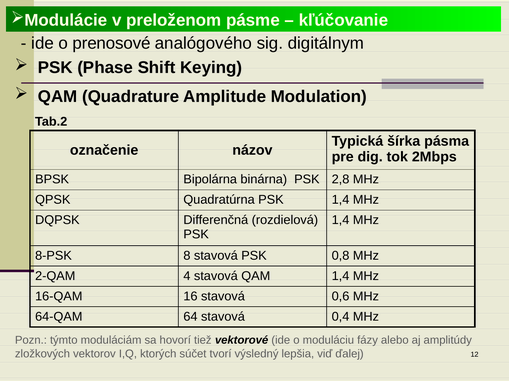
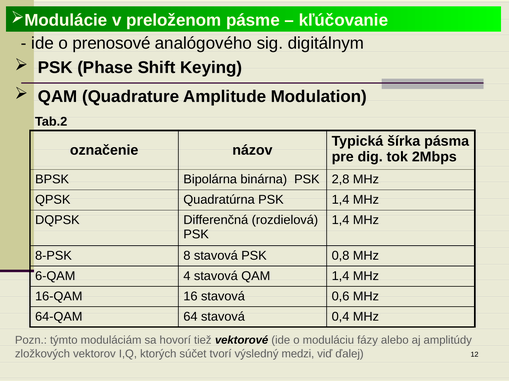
2-QAM: 2-QAM -> 6-QAM
lepšia: lepšia -> medzi
